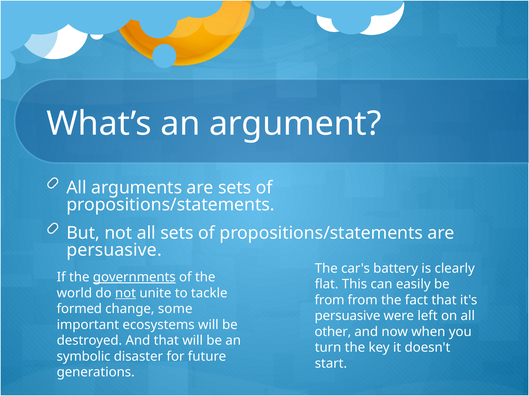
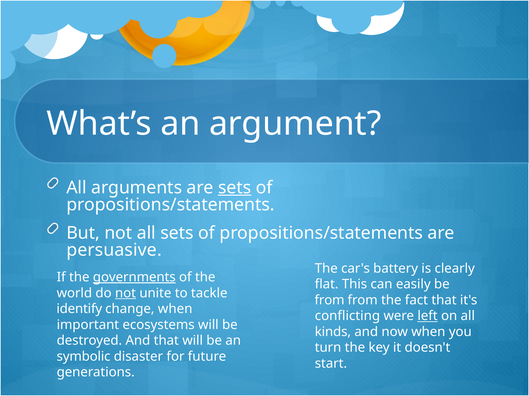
sets at (235, 188) underline: none -> present
formed: formed -> identify
change some: some -> when
persuasive at (348, 317): persuasive -> conflicting
left underline: none -> present
other: other -> kinds
